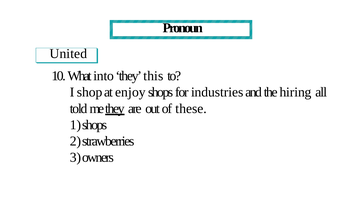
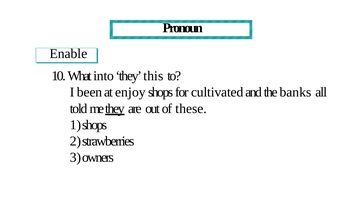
United: United -> Enable
shop: shop -> been
industries: industries -> cultivated
hiring: hiring -> banks
